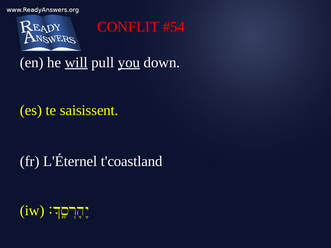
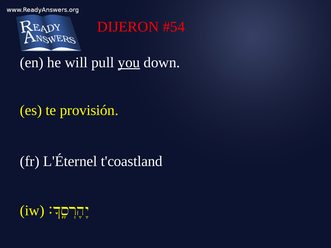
CONFLIT: CONFLIT -> DIJERON
will underline: present -> none
saisissent: saisissent -> provisión
